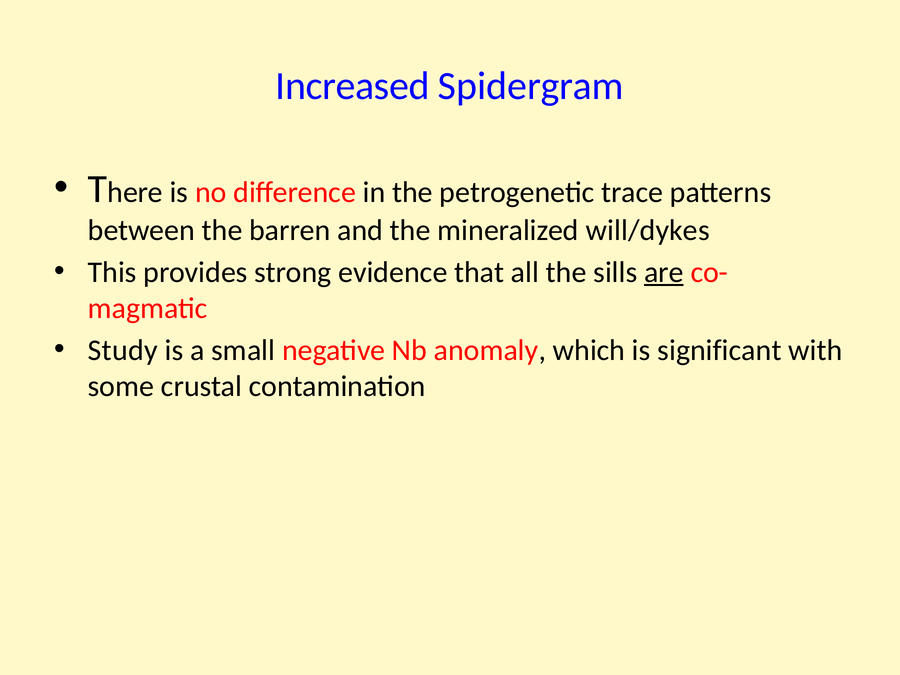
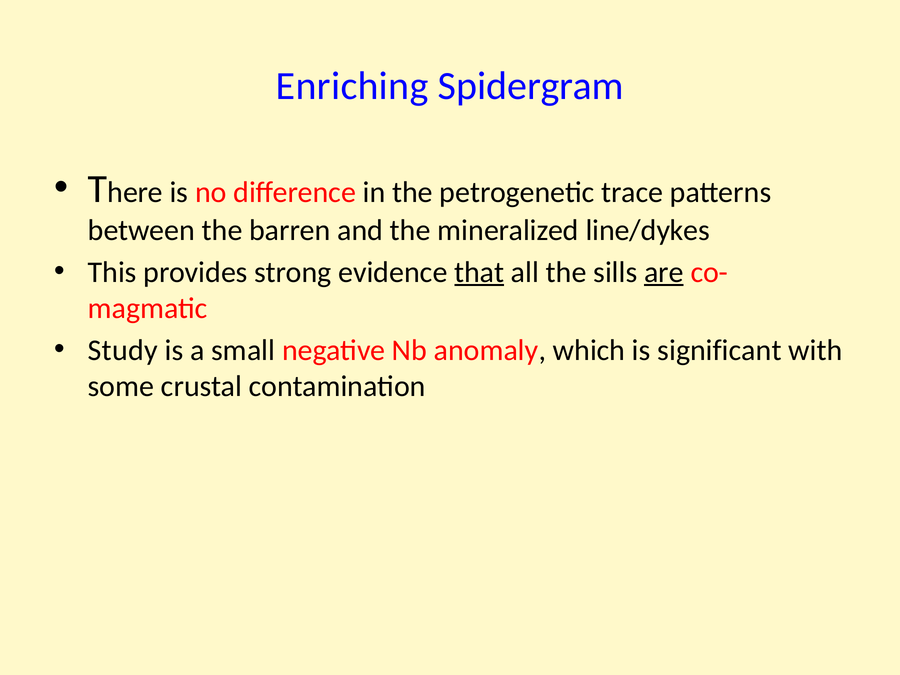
Increased: Increased -> Enriching
will/dykes: will/dykes -> line/dykes
that underline: none -> present
